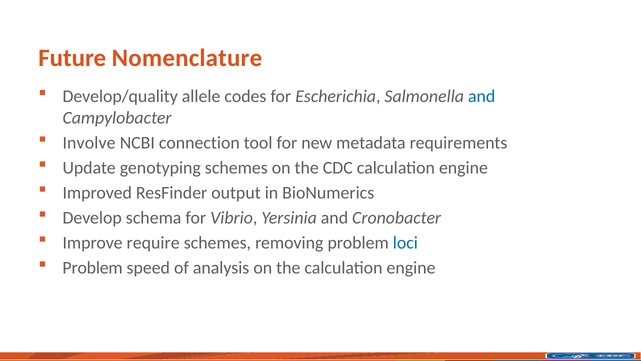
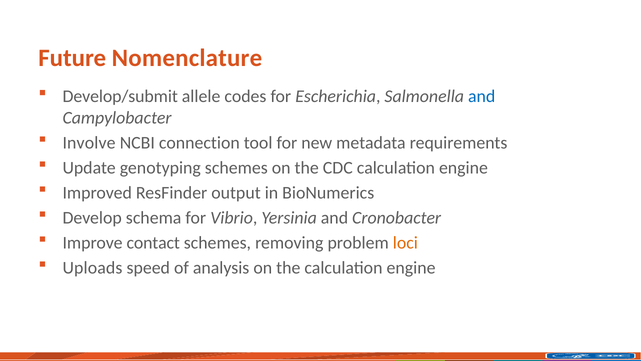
Develop/quality: Develop/quality -> Develop/submit
require: require -> contact
loci colour: blue -> orange
Problem at (93, 267): Problem -> Uploads
